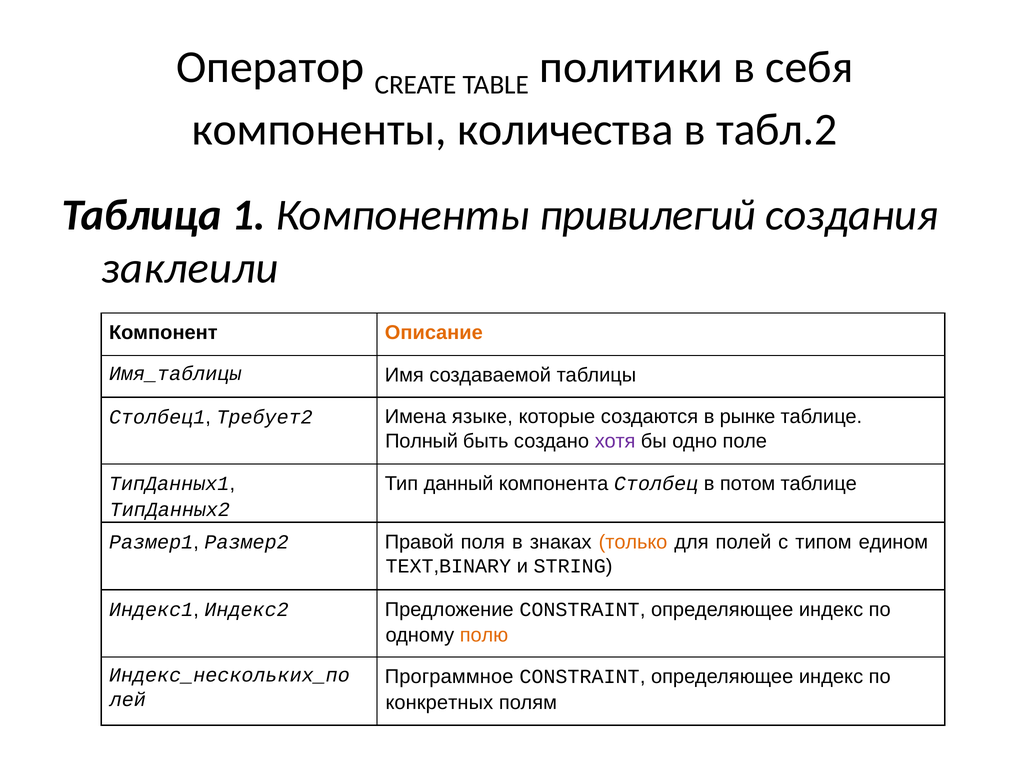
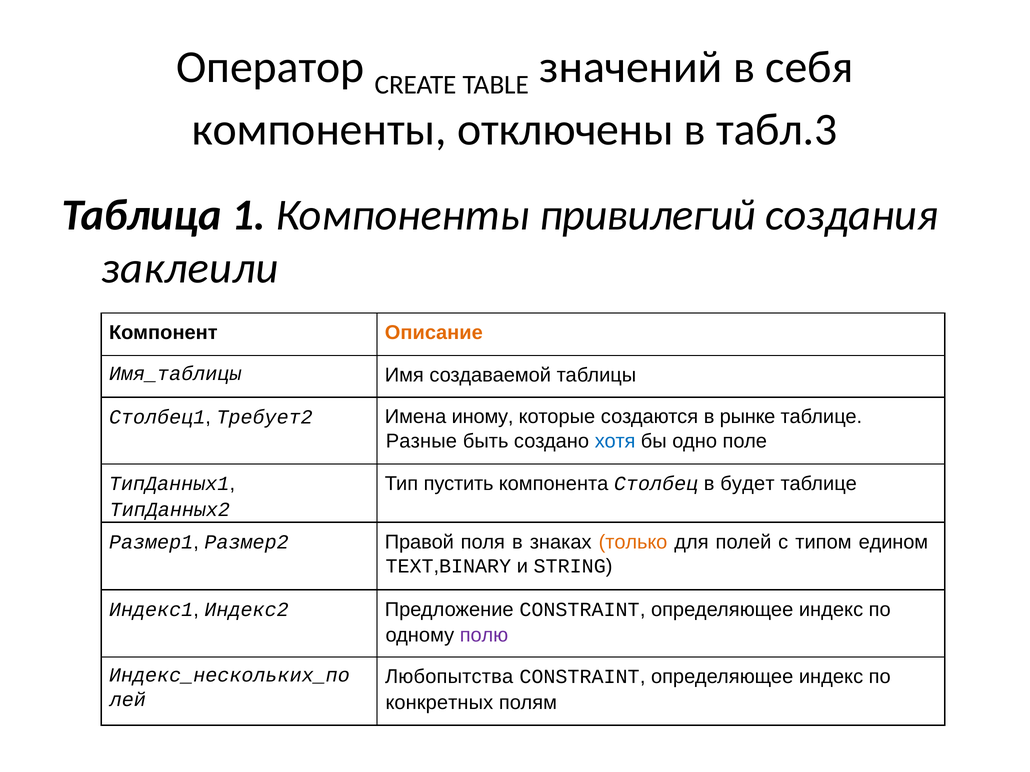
политики: политики -> значений
количества: количества -> отключены
табл.2: табл.2 -> табл.3
языке: языке -> иному
Полный: Полный -> Разные
хотя colour: purple -> blue
данный: данный -> пустить
потом: потом -> будет
полю colour: orange -> purple
Программное: Программное -> Любопытства
